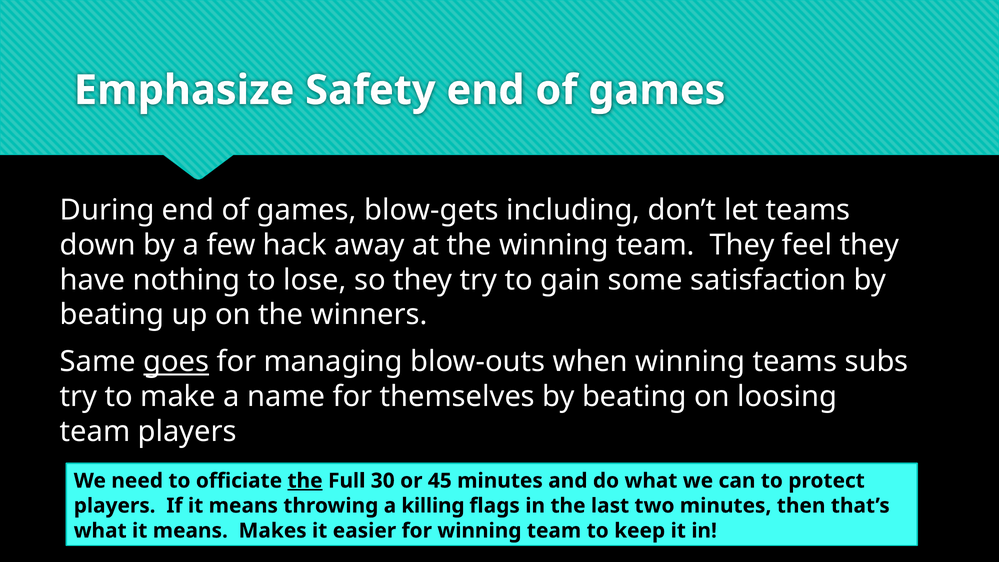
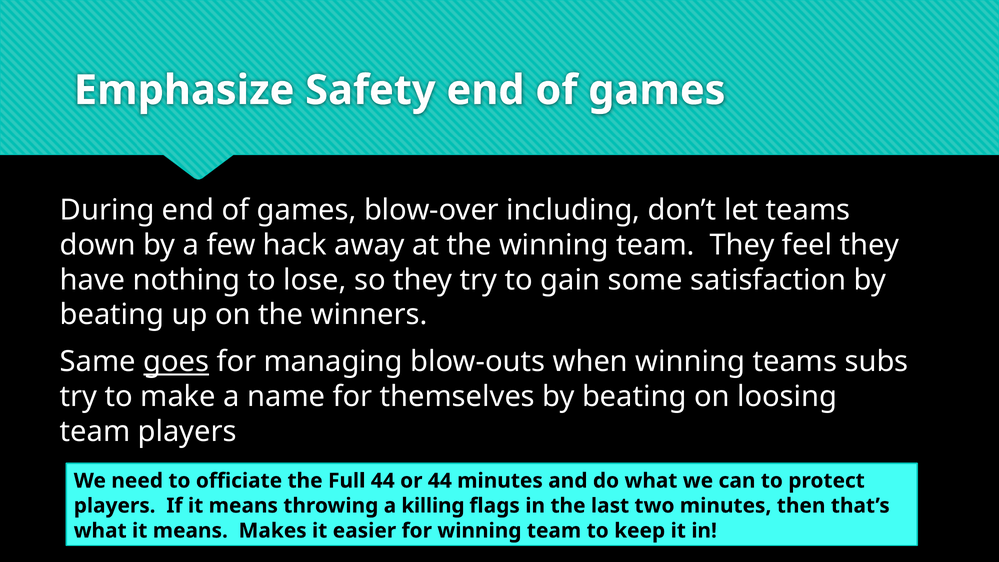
blow-gets: blow-gets -> blow-over
the at (305, 481) underline: present -> none
Full 30: 30 -> 44
or 45: 45 -> 44
